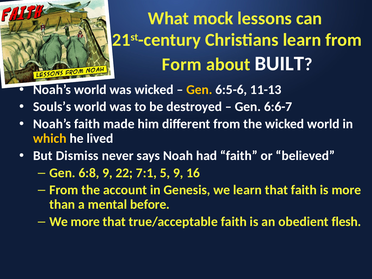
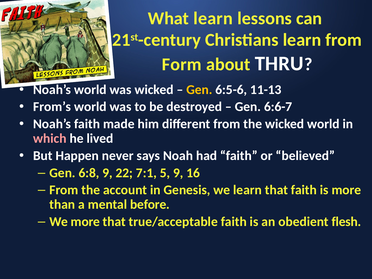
What mock: mock -> learn
BUILT: BUILT -> THRU
Souls’s: Souls’s -> From’s
which colour: yellow -> pink
Dismiss: Dismiss -> Happen
